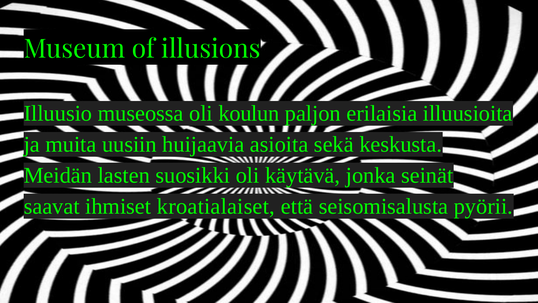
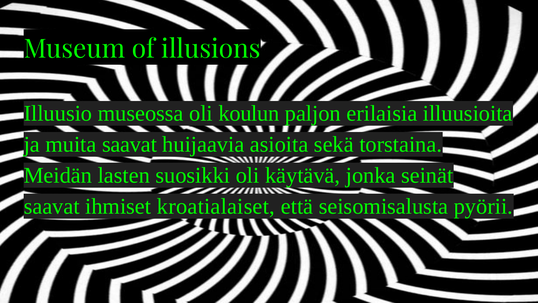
muita uusiin: uusiin -> saavat
keskusta: keskusta -> torstaina
